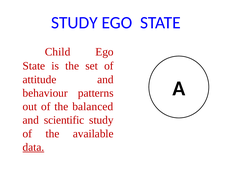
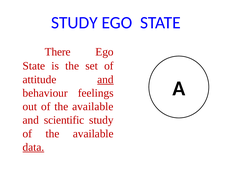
Child: Child -> There
and at (105, 79) underline: none -> present
patterns: patterns -> feelings
out of the balanced: balanced -> available
